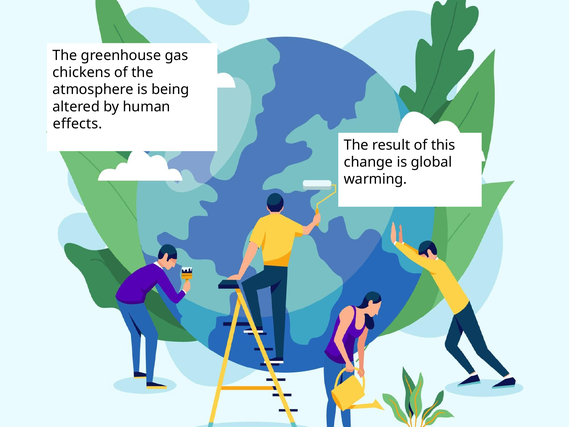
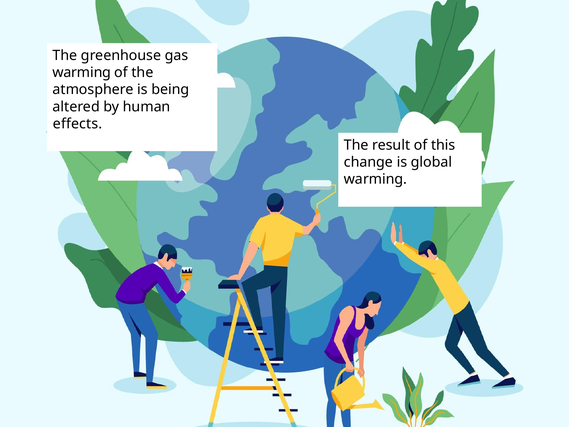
chickens at (82, 72): chickens -> warming
